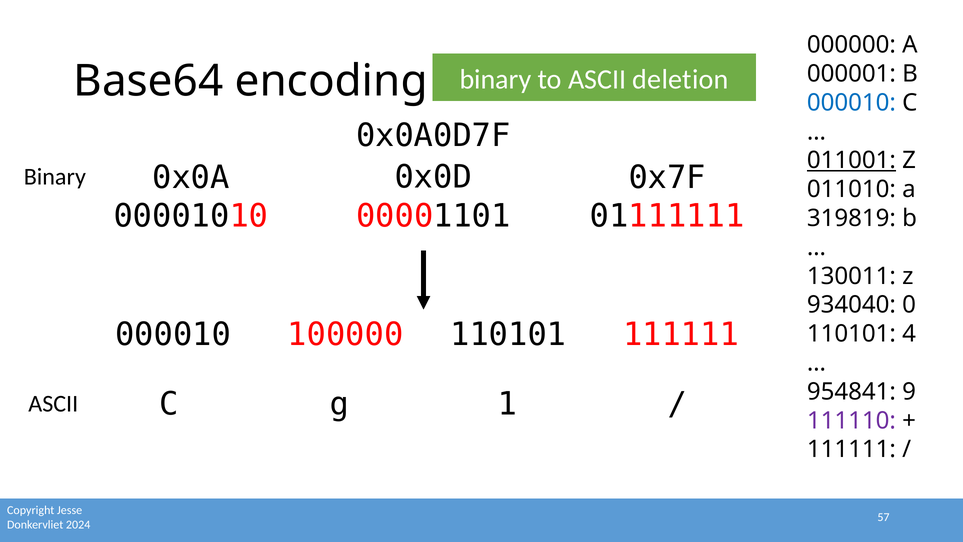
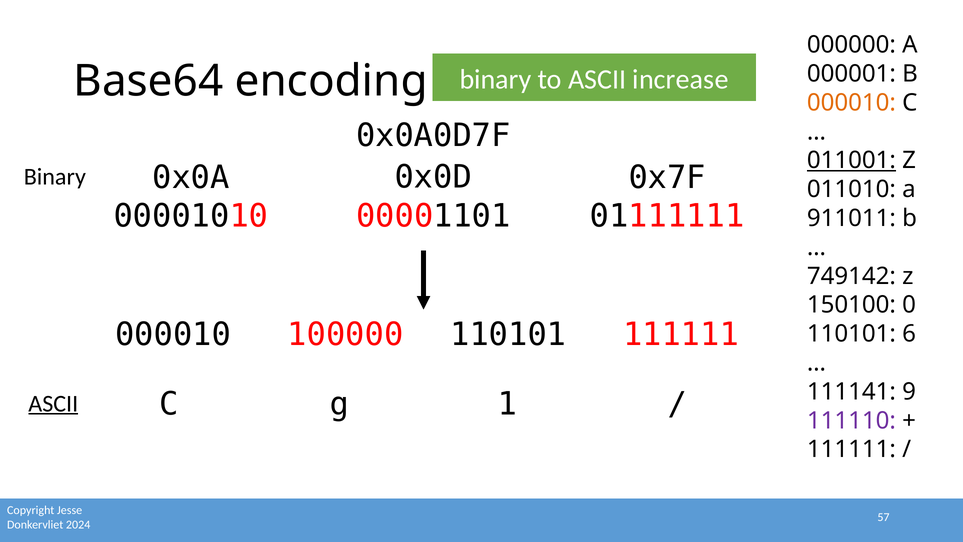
deletion: deletion -> increase
000010 at (851, 103) colour: blue -> orange
319819: 319819 -> 911011
130011: 130011 -> 749142
934040: 934040 -> 150100
4: 4 -> 6
954841: 954841 -> 111141
ASCII at (53, 403) underline: none -> present
